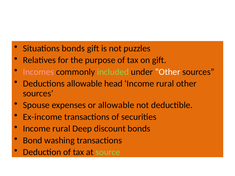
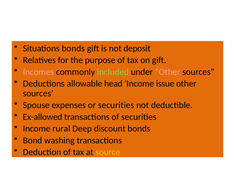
puzzles: puzzles -> deposit
Other at (168, 72) colour: white -> pink
rural at (165, 84): rural -> issue
or allowable: allowable -> securities
Ex-income: Ex-income -> Ex-allowed
source colour: light green -> yellow
